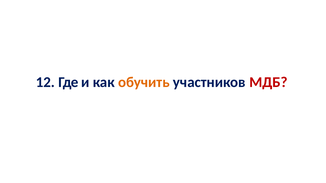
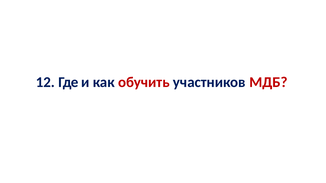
обучить colour: orange -> red
